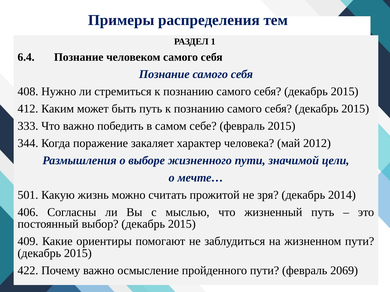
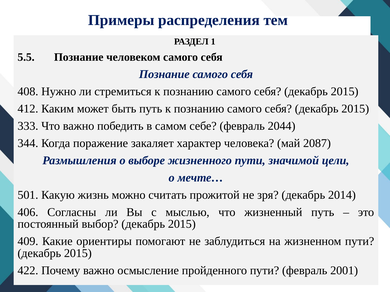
6.4: 6.4 -> 5.5
февраль 2015: 2015 -> 2044
2012: 2012 -> 2087
2069: 2069 -> 2001
